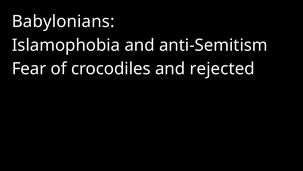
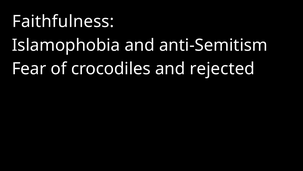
Babylonians: Babylonians -> Faithfulness
